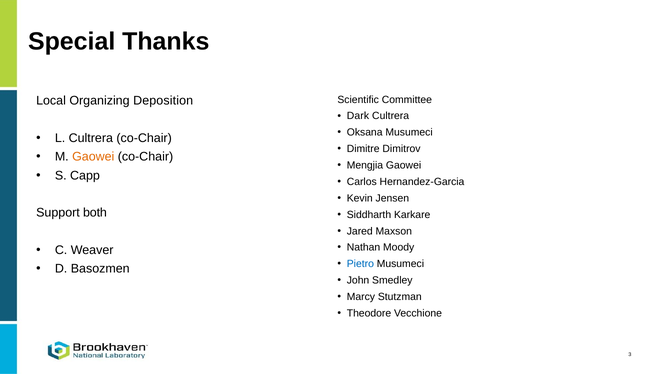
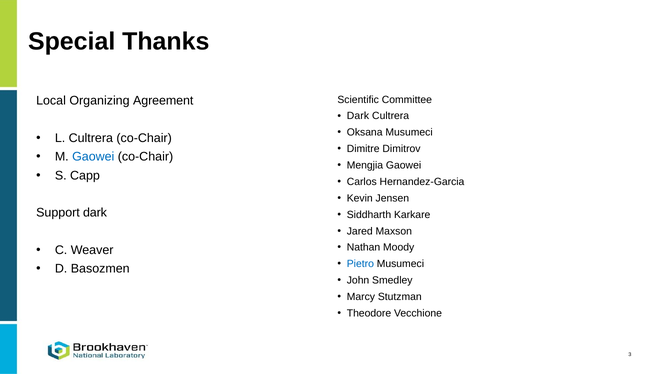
Deposition: Deposition -> Agreement
Gaowei at (93, 157) colour: orange -> blue
Support both: both -> dark
